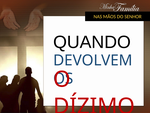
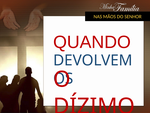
QUANDO colour: black -> red
